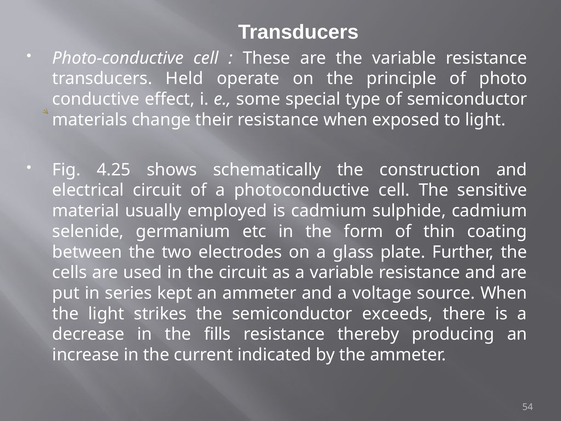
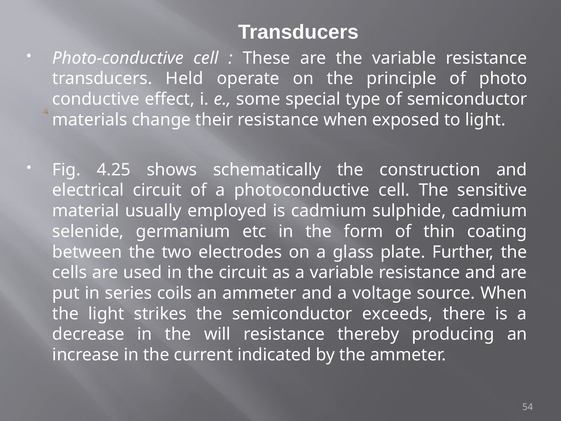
kept: kept -> coils
fills: fills -> will
